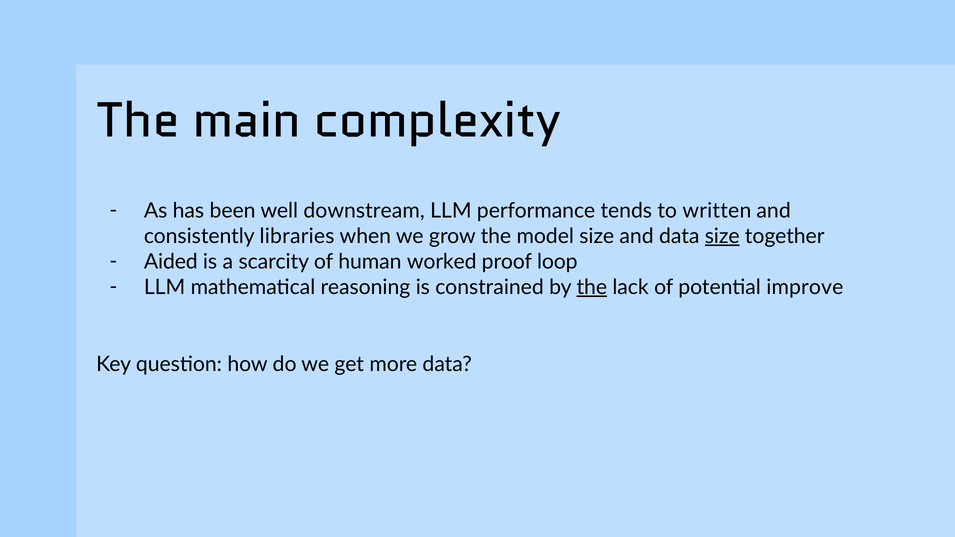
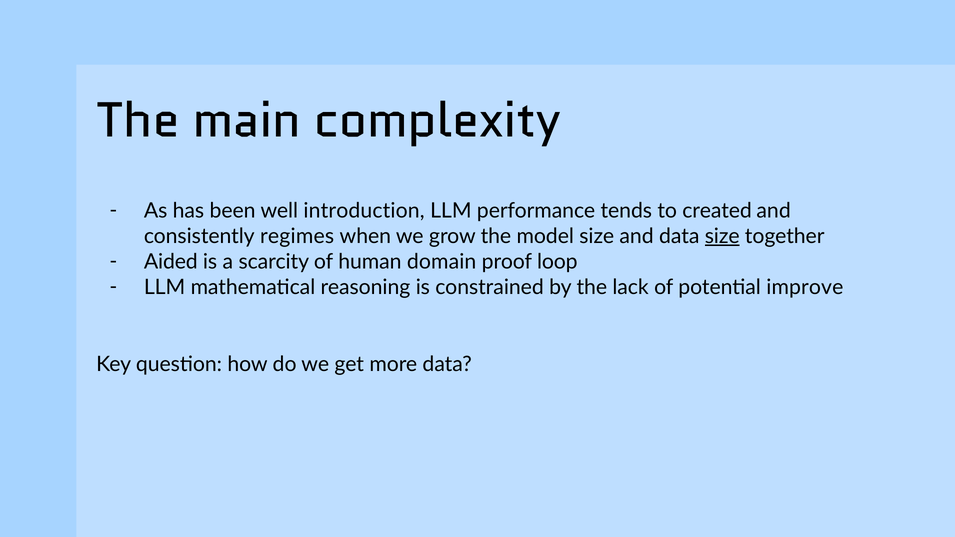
downstream: downstream -> introduction
written: written -> created
libraries: libraries -> regimes
worked: worked -> domain
the at (592, 287) underline: present -> none
